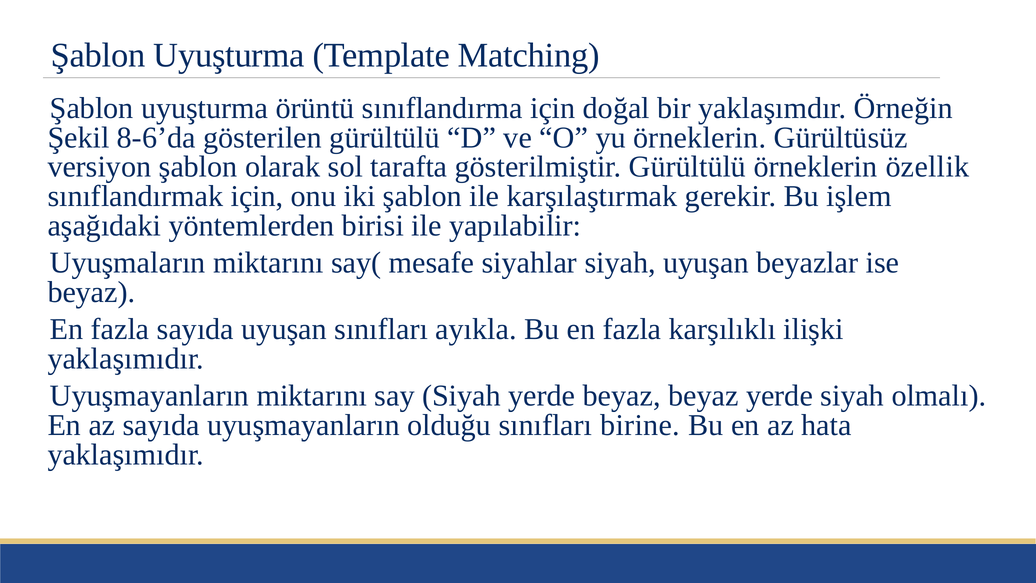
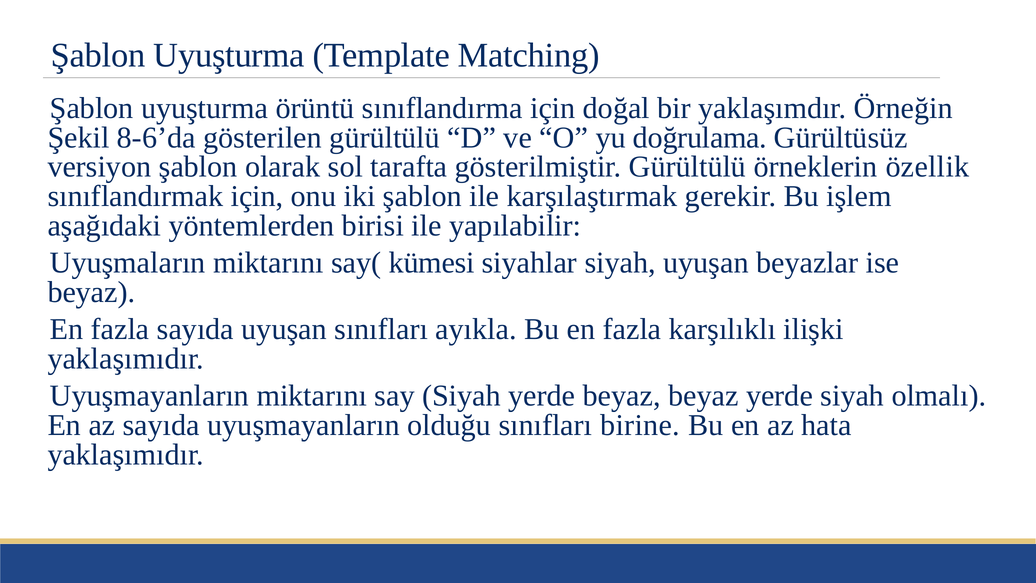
yu örneklerin: örneklerin -> doğrulama
mesafe: mesafe -> kümesi
